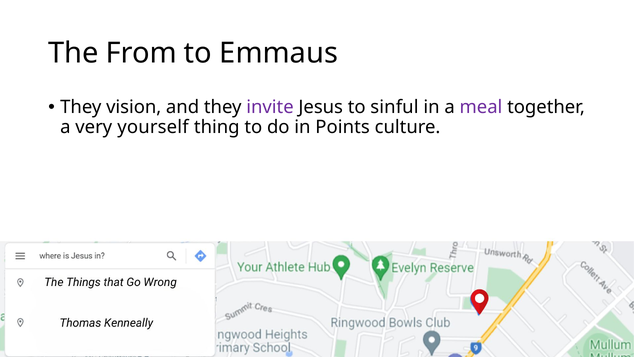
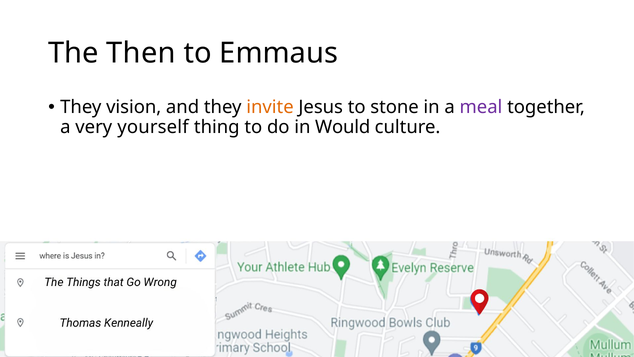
From: From -> Then
invite colour: purple -> orange
sinful: sinful -> stone
Points: Points -> Would
